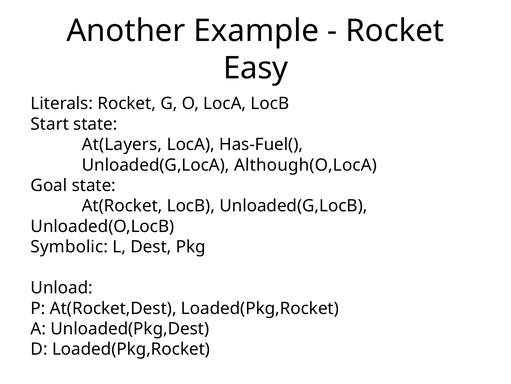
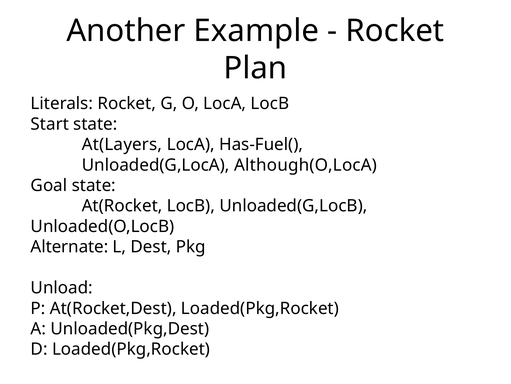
Easy: Easy -> Plan
Symbolic: Symbolic -> Alternate
